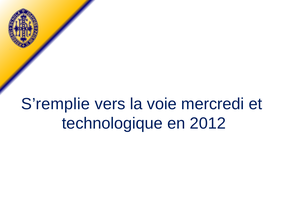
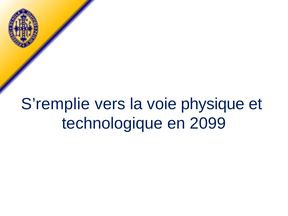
mercredi: mercredi -> physique
2012: 2012 -> 2099
